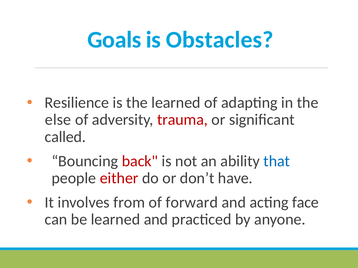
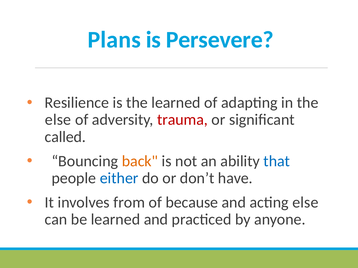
Goals: Goals -> Plans
Obstacles: Obstacles -> Persevere
back colour: red -> orange
either colour: red -> blue
forward: forward -> because
acting face: face -> else
